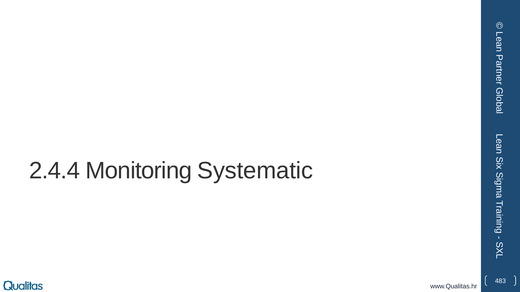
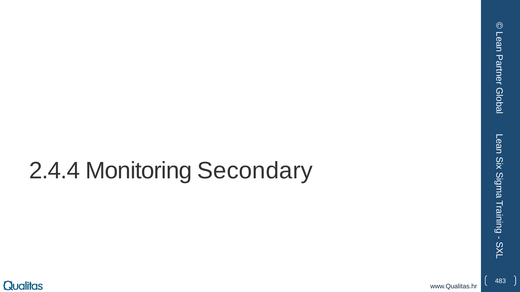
Systematic: Systematic -> Secondary
